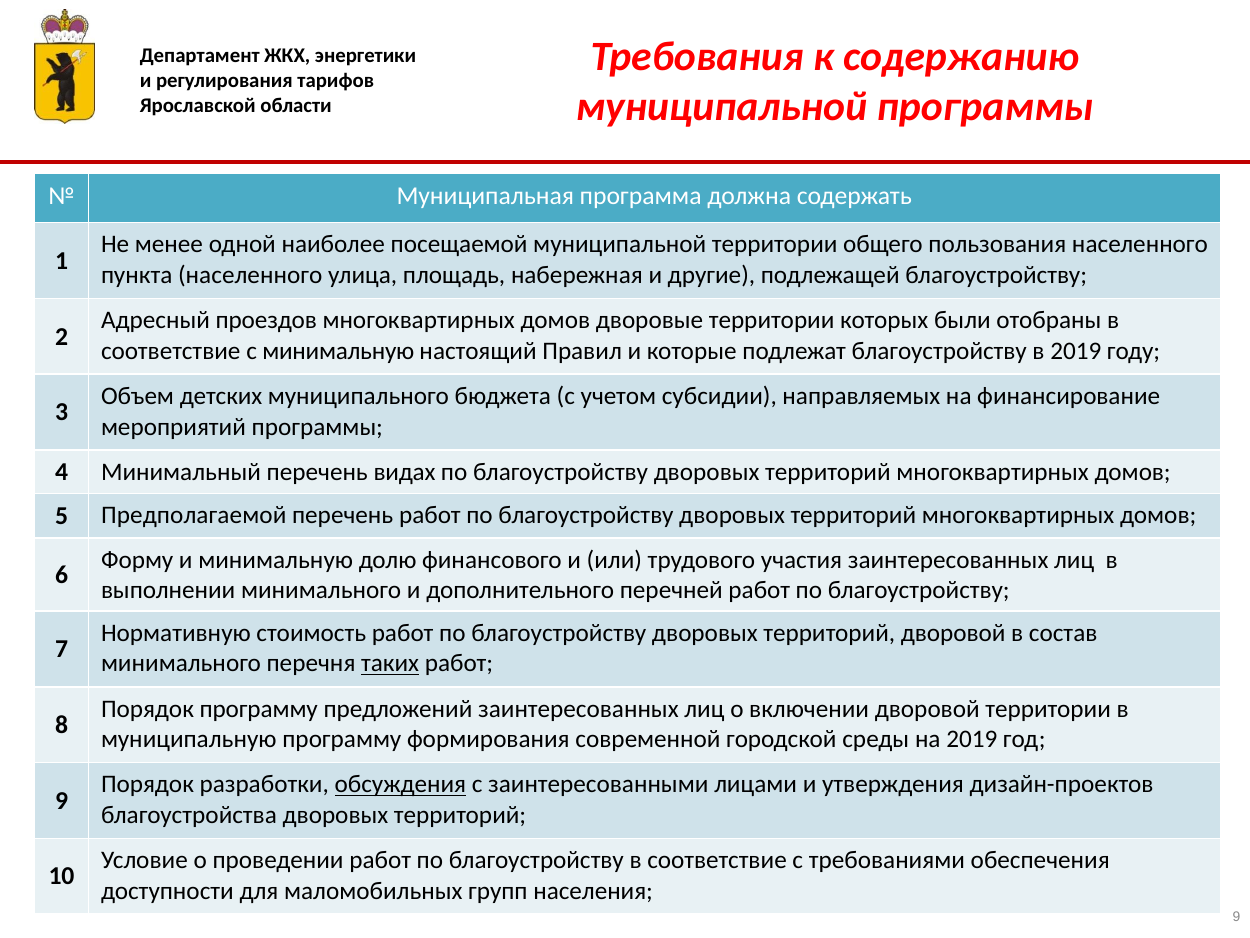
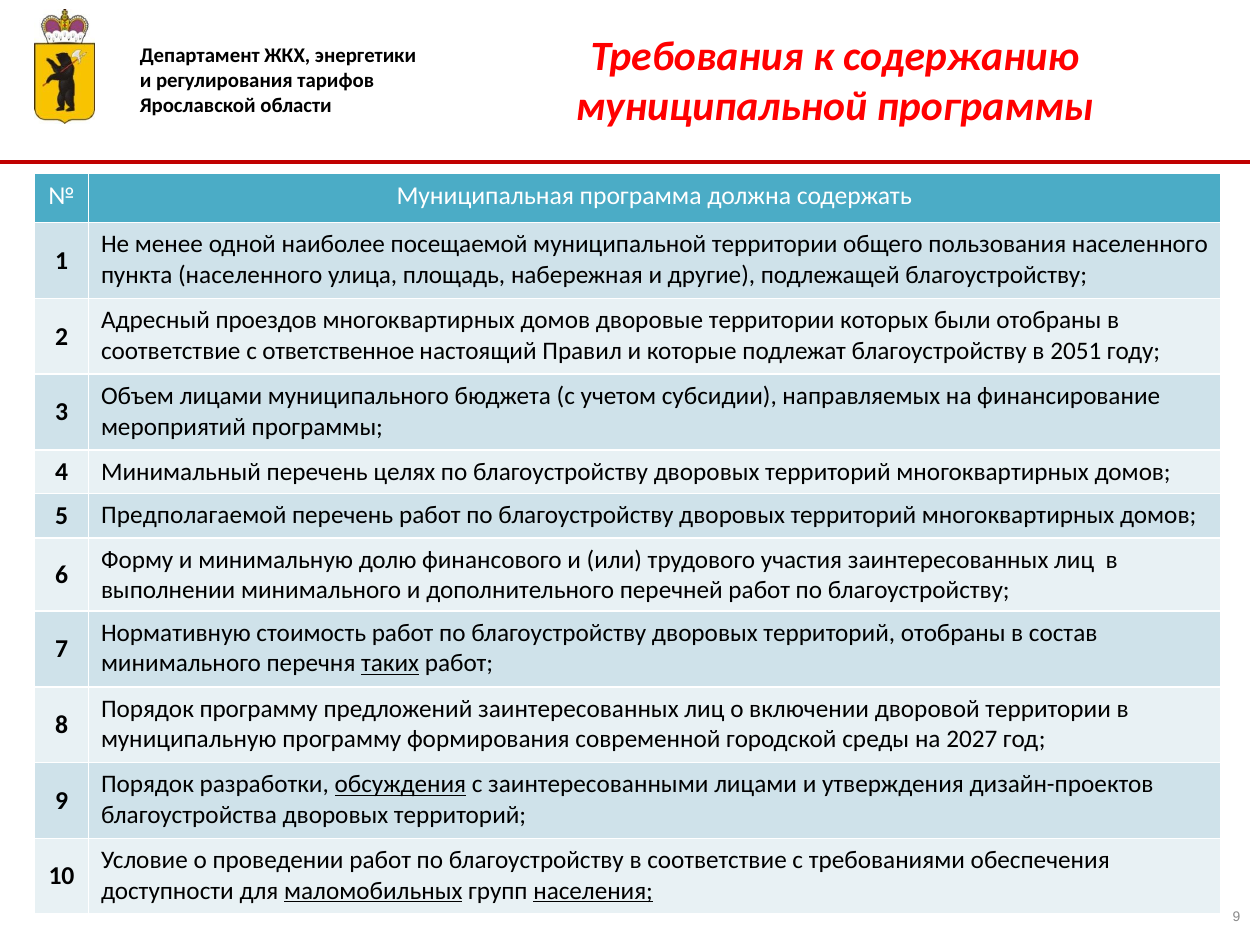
с минимальную: минимальную -> ответственное
в 2019: 2019 -> 2051
Объем детских: детских -> лицами
видах: видах -> целях
территорий дворовой: дворовой -> отобраны
на 2019: 2019 -> 2027
маломобильных underline: none -> present
населения underline: none -> present
